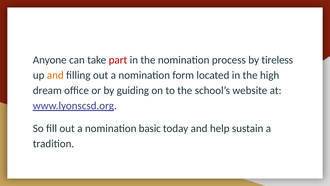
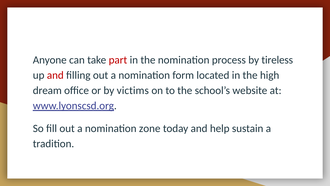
and at (55, 75) colour: orange -> red
guiding: guiding -> victims
basic: basic -> zone
